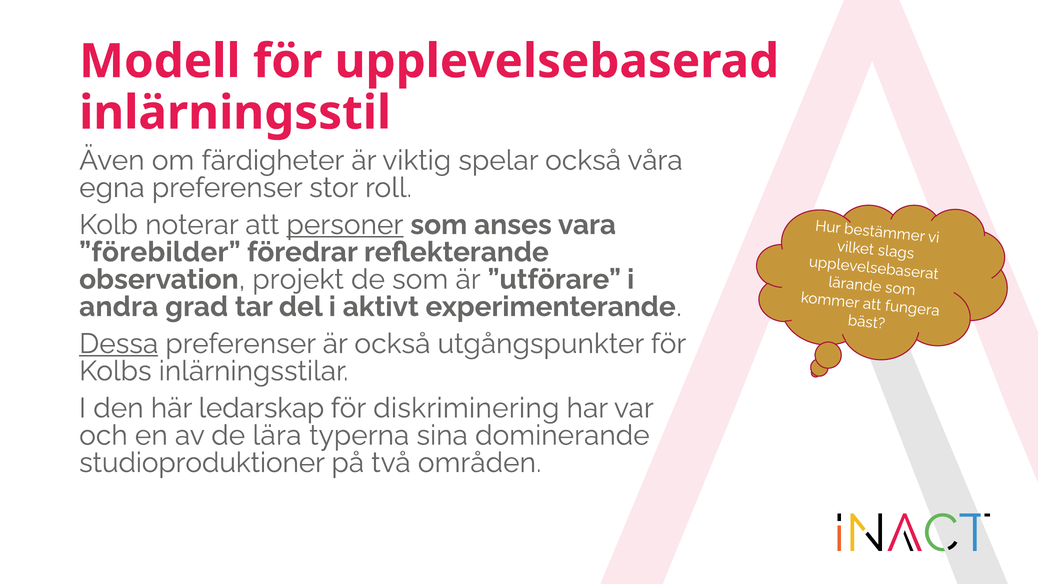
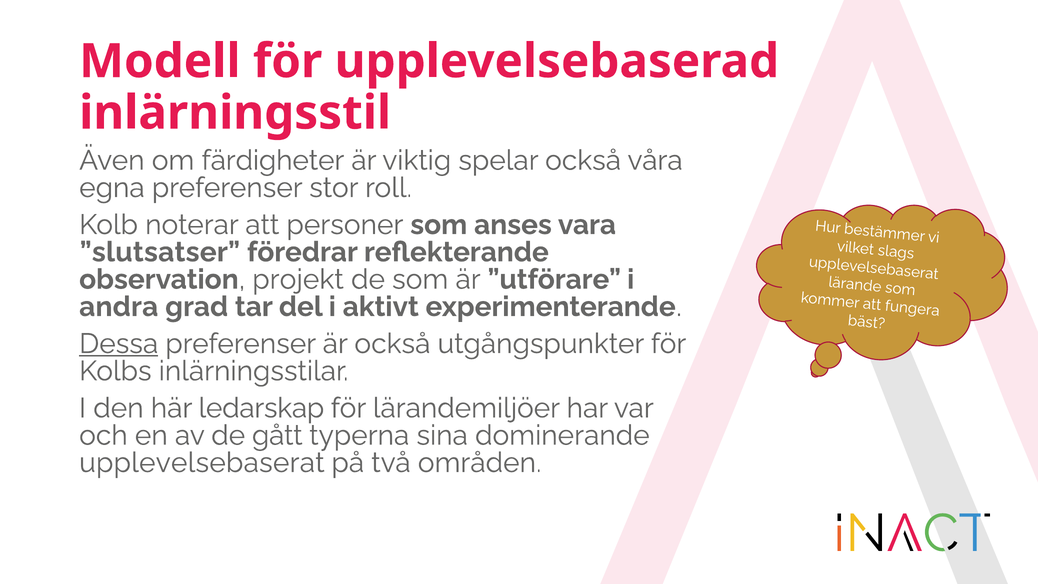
personer underline: present -> none
”förebilder: ”förebilder -> ”slutsatser
diskriminering: diskriminering -> lärandemiljöer
lära: lära -> gått
studioproduktioner at (202, 463): studioproduktioner -> upplevelsebaserat
